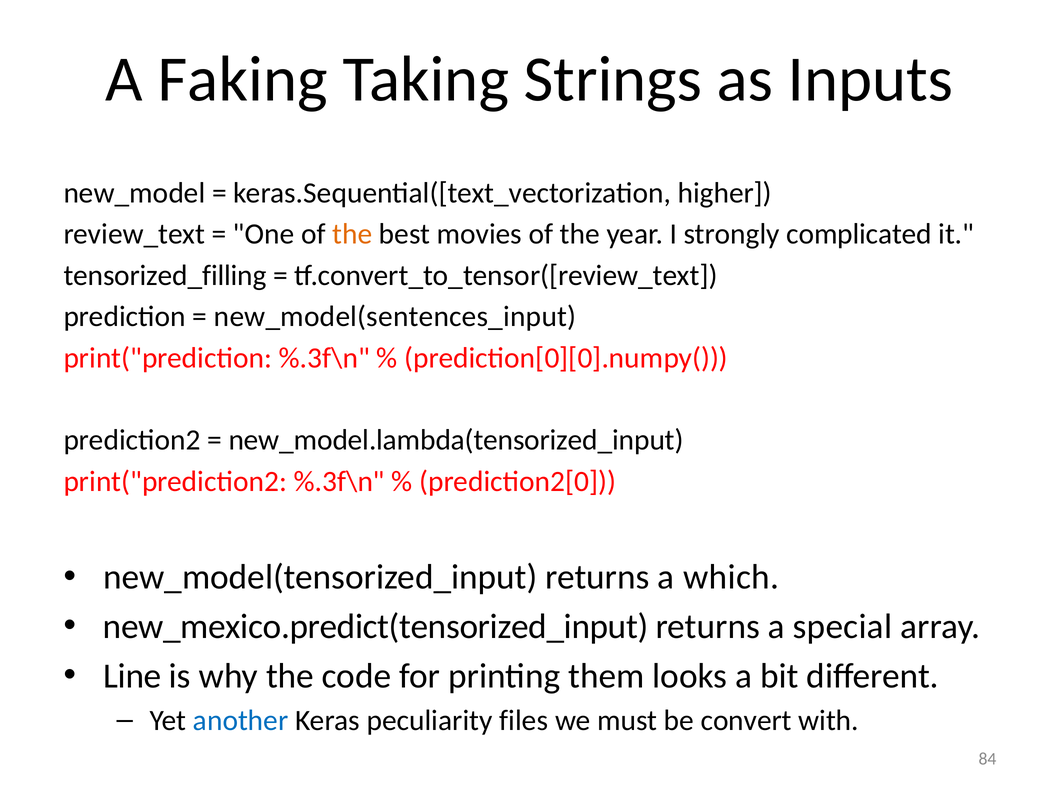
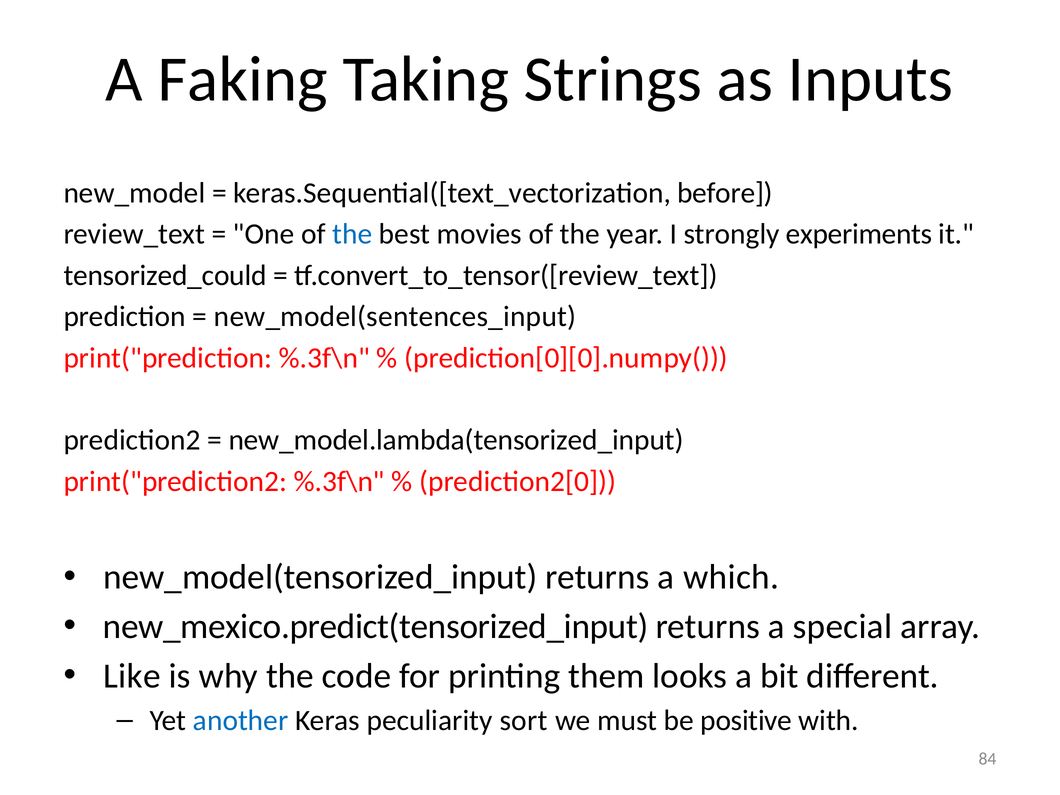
higher: higher -> before
the at (352, 234) colour: orange -> blue
complicated: complicated -> experiments
tensorized_filling: tensorized_filling -> tensorized_could
Line: Line -> Like
files: files -> sort
convert: convert -> positive
